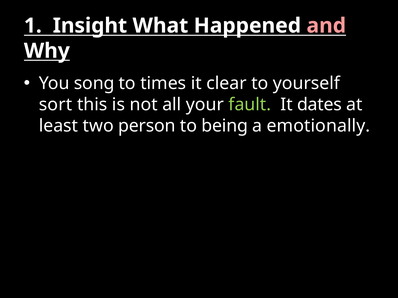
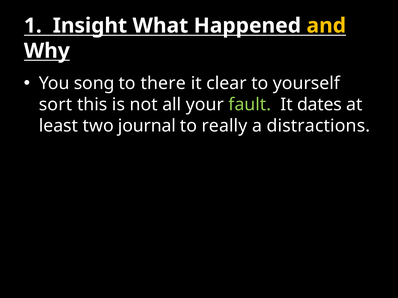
and colour: pink -> yellow
times: times -> there
person: person -> journal
being: being -> really
emotionally: emotionally -> distractions
